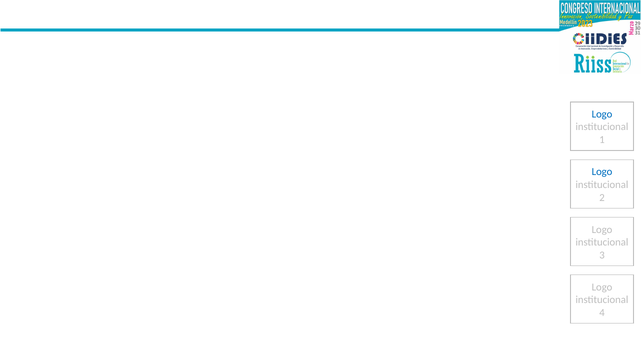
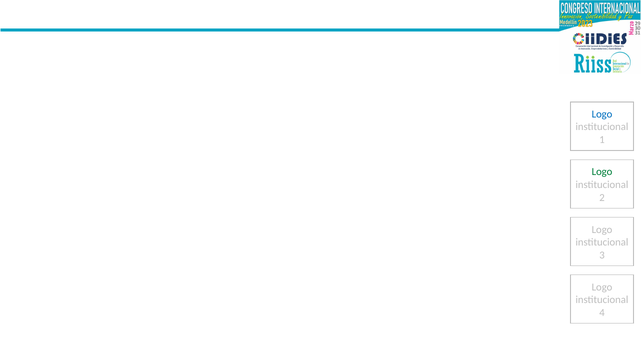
Logo at (602, 172) colour: blue -> green
